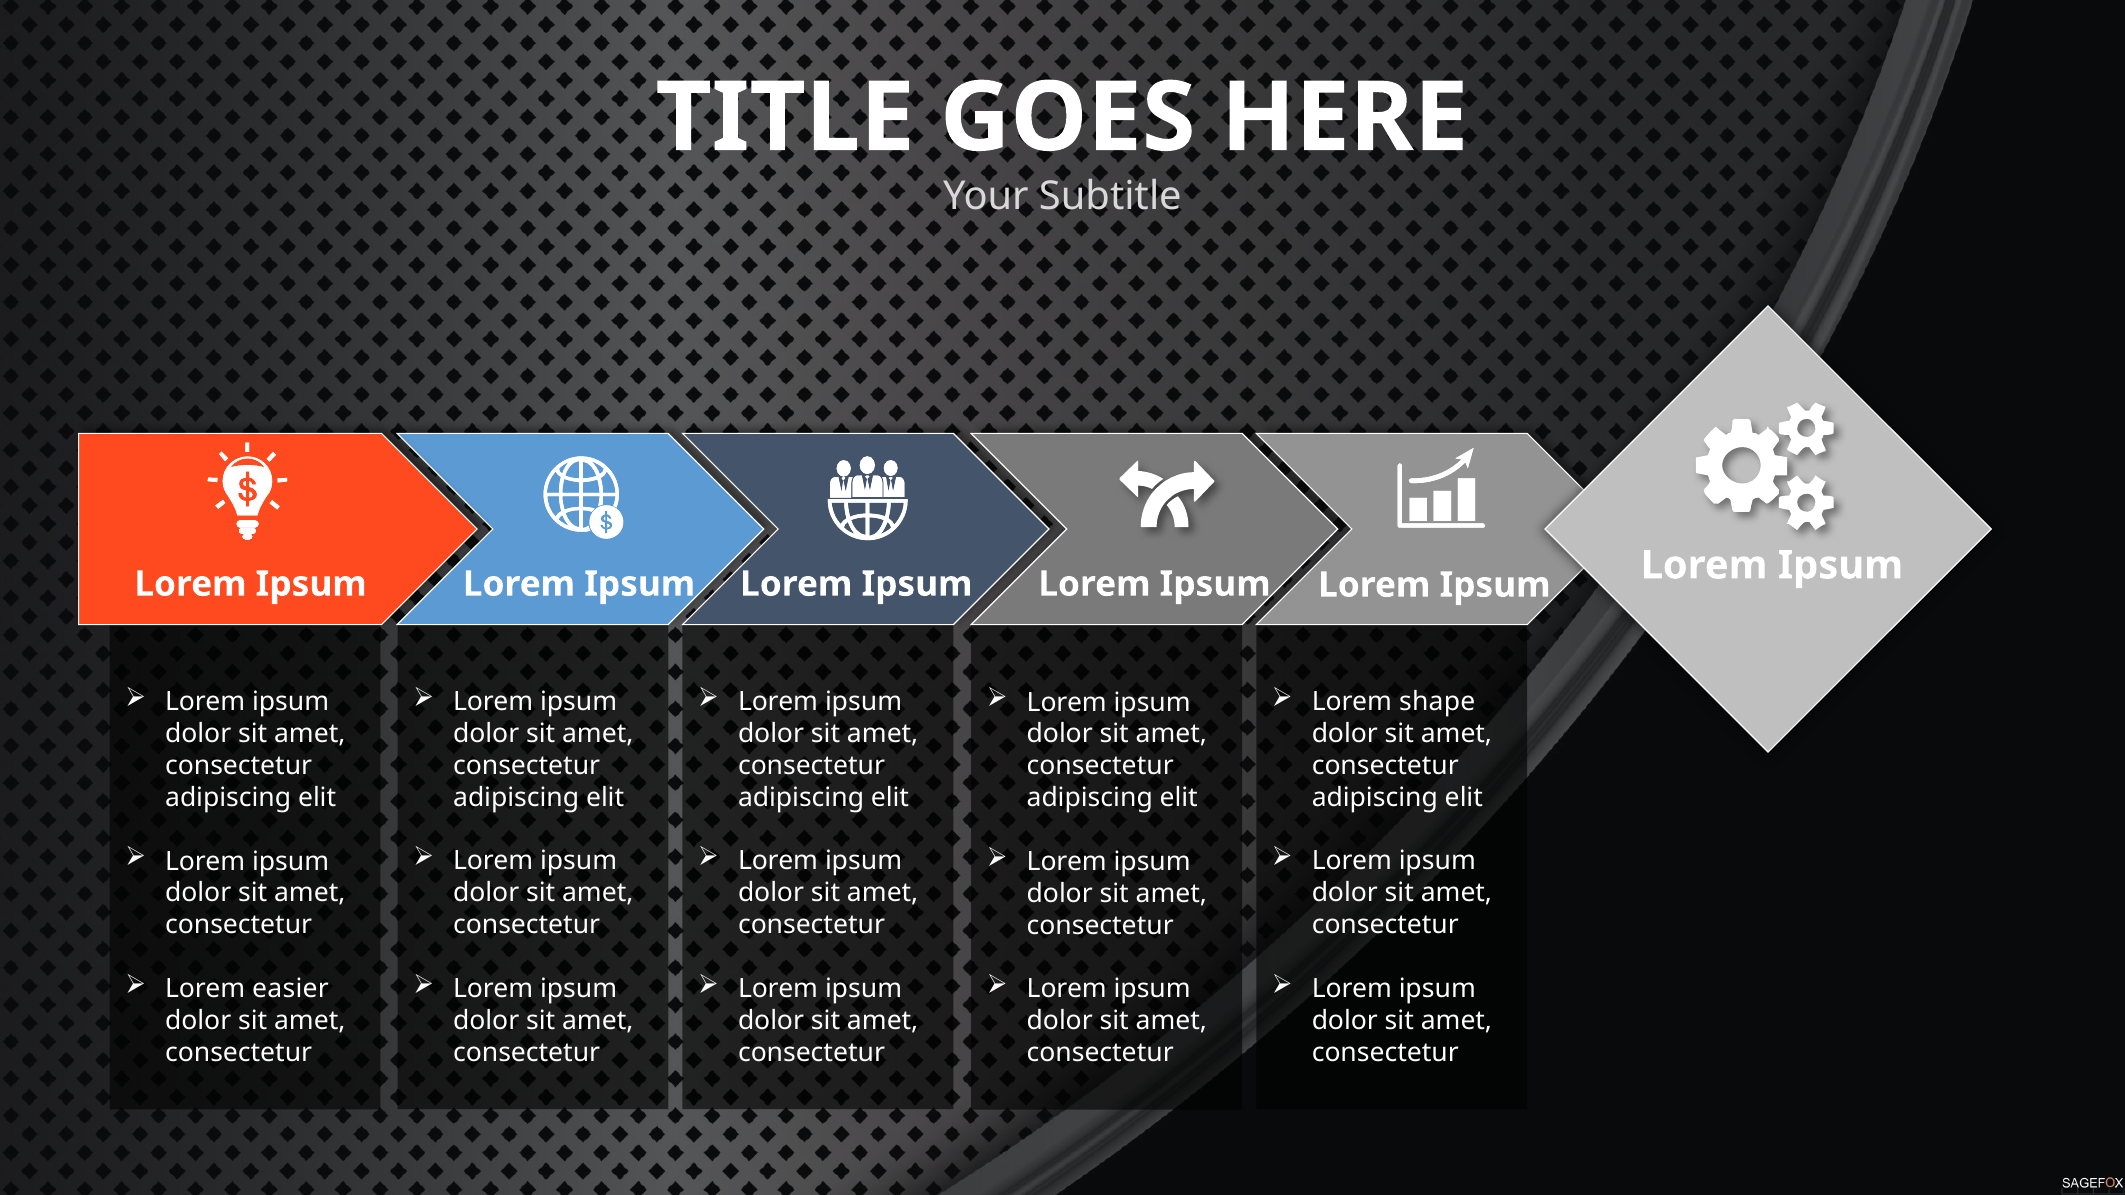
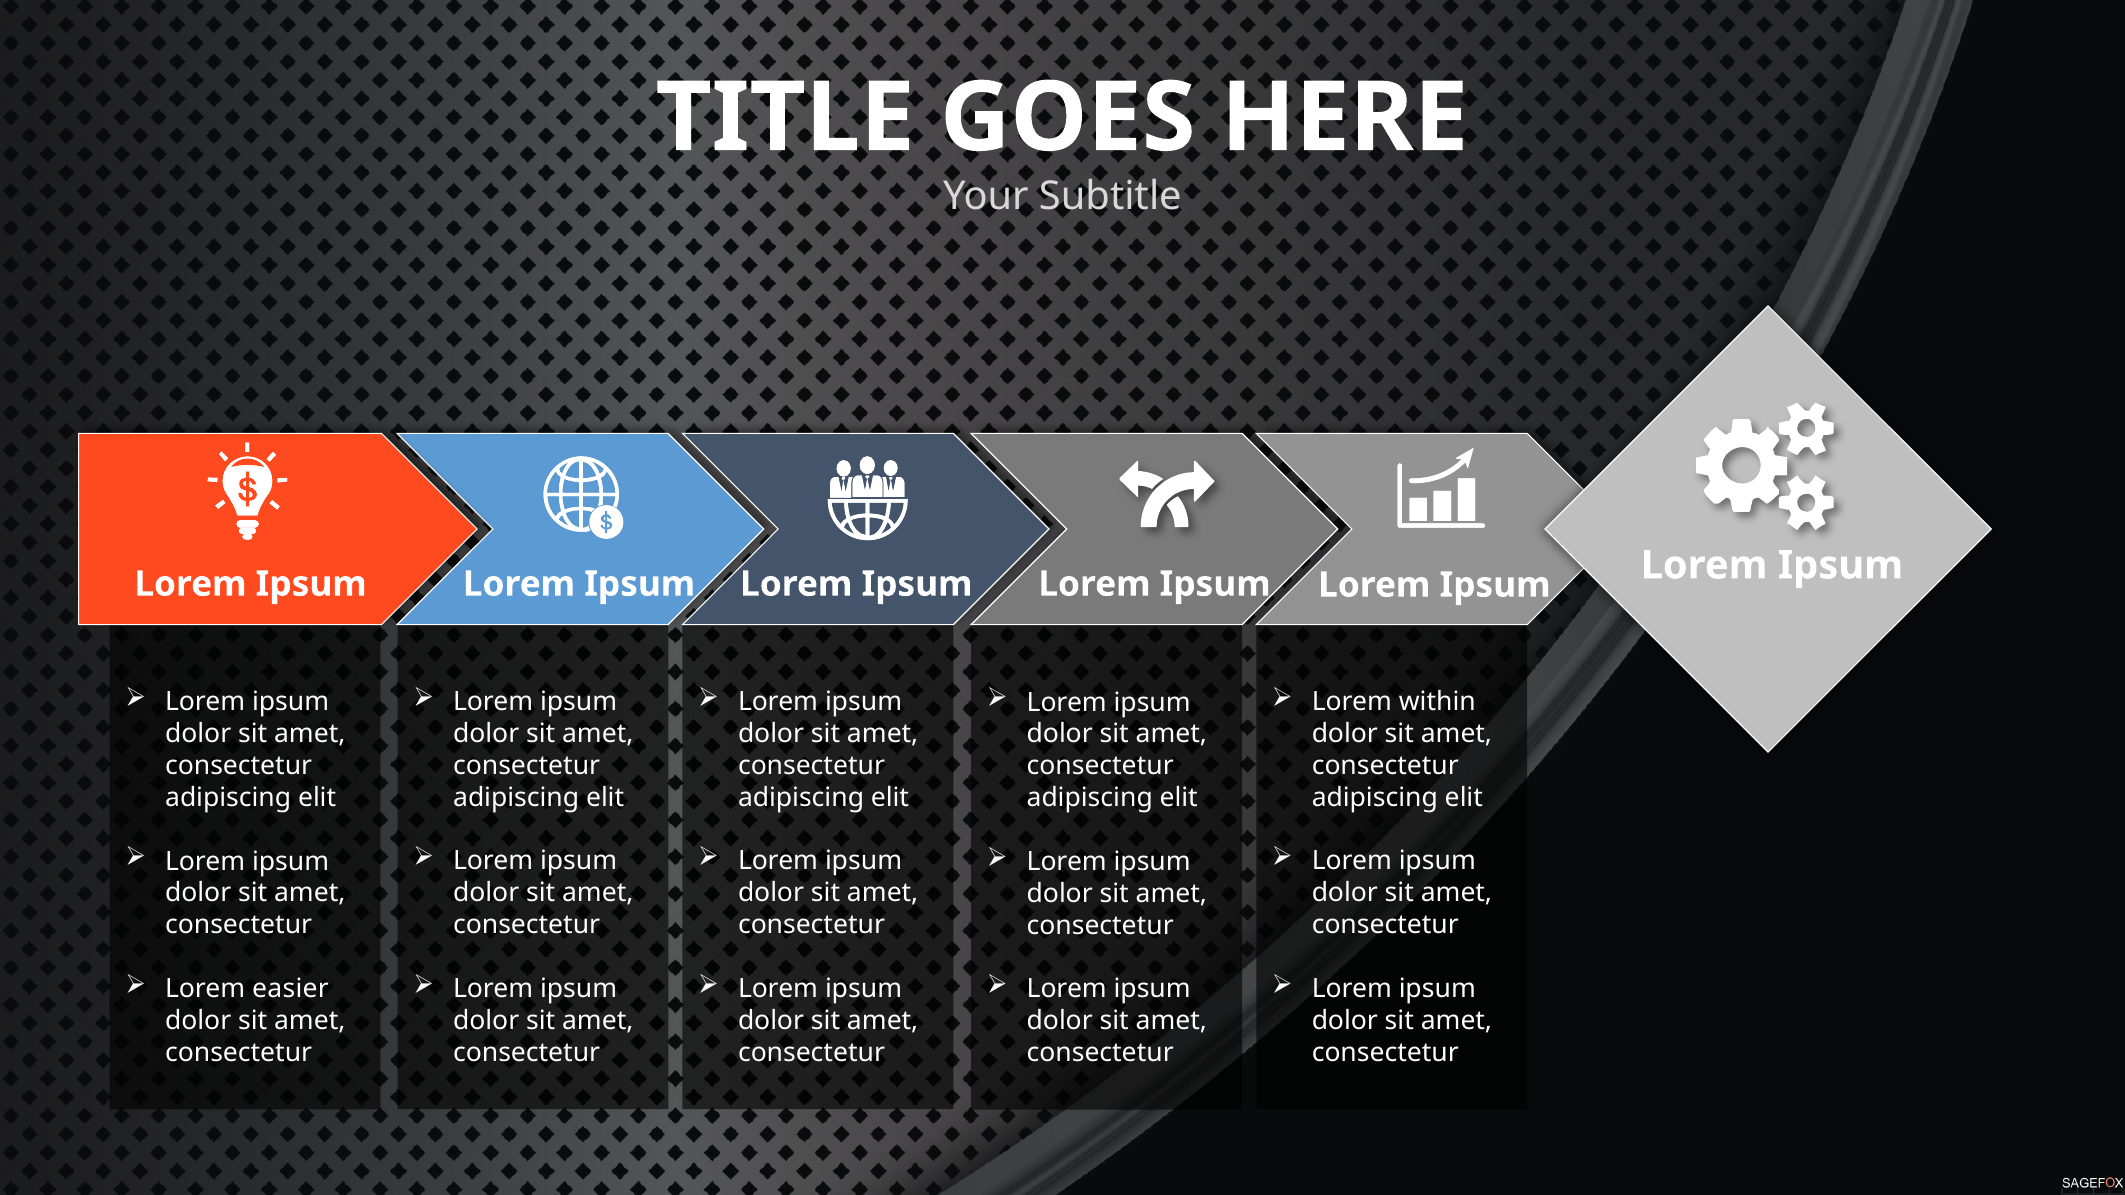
shape: shape -> within
